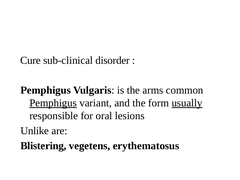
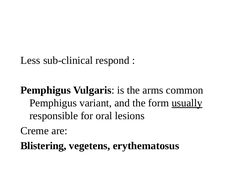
Cure: Cure -> Less
disorder: disorder -> respond
Pemphigus at (53, 103) underline: present -> none
Unlike: Unlike -> Creme
